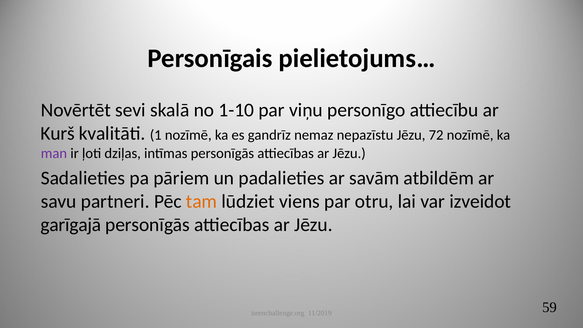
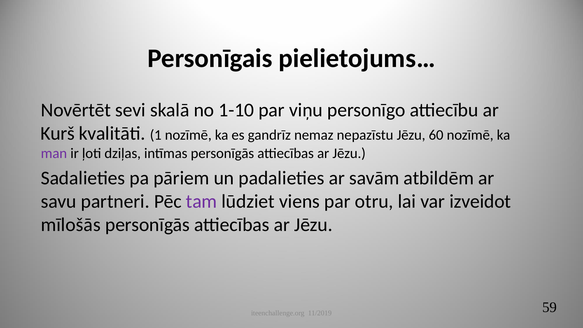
72: 72 -> 60
tam colour: orange -> purple
garīgajā: garīgajā -> mīlošās
